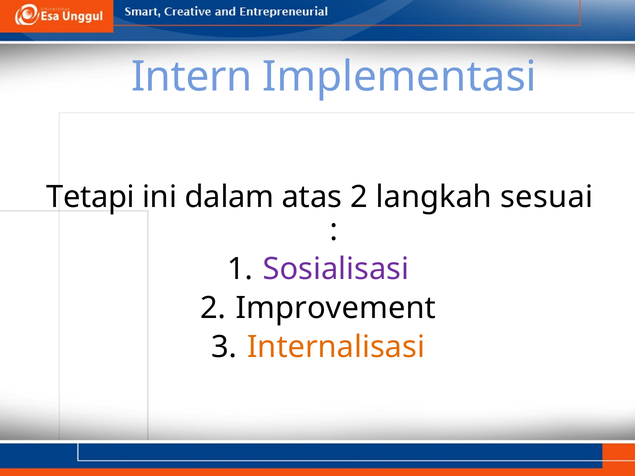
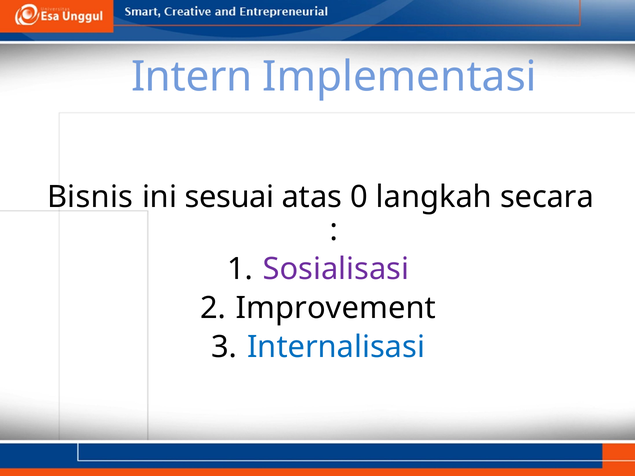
Tetapi: Tetapi -> Bisnis
dalam: dalam -> sesuai
atas 2: 2 -> 0
sesuai: sesuai -> secara
Internalisasi colour: orange -> blue
